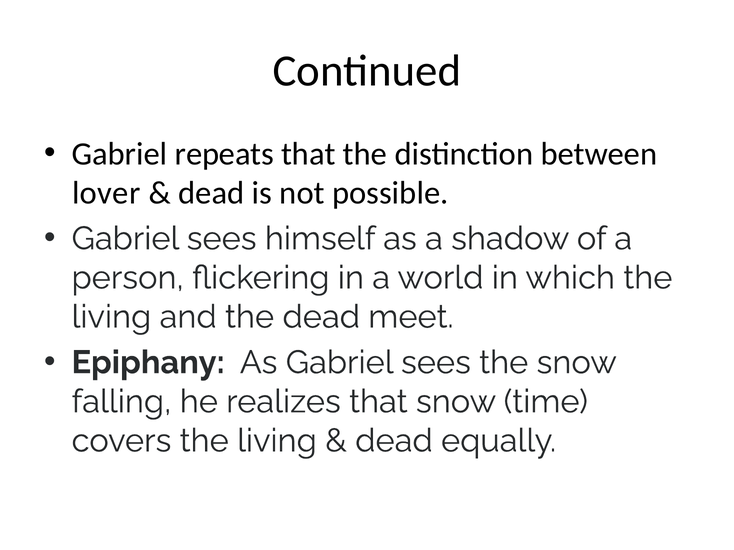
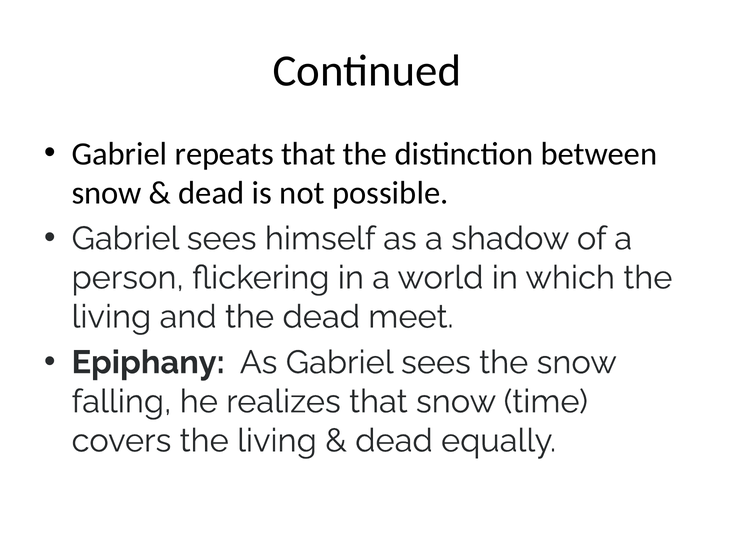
lover at (106, 193): lover -> snow
